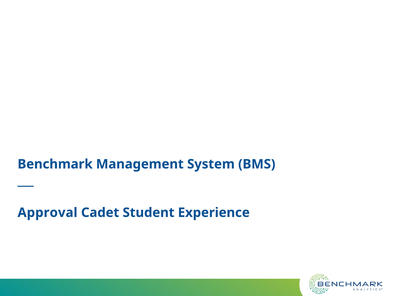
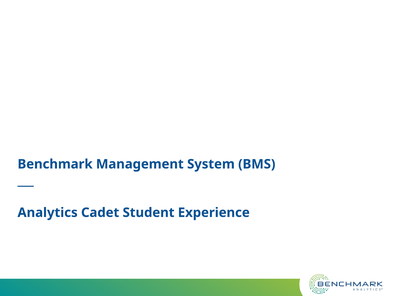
Approval: Approval -> Analytics
